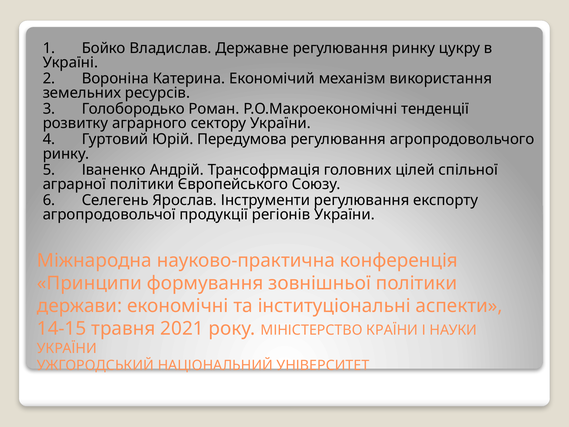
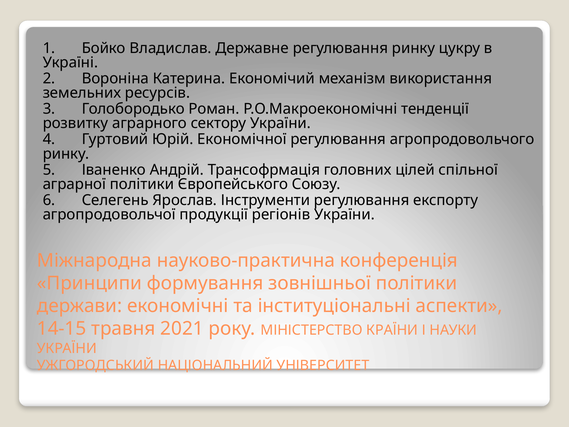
Передумова: Передумова -> Економічної
